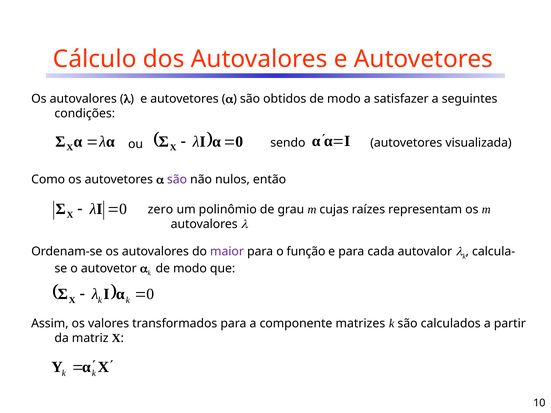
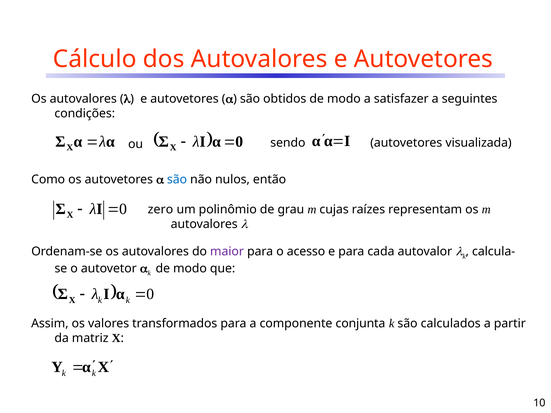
são at (177, 180) colour: purple -> blue
função: função -> acesso
matrizes: matrizes -> conjunta
